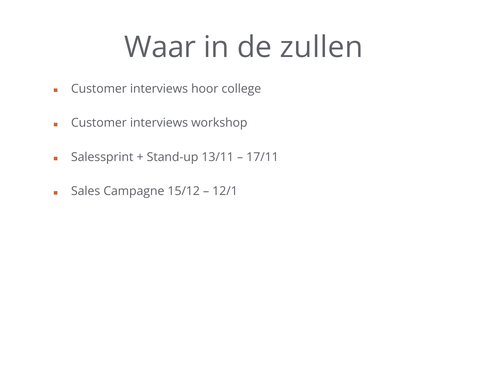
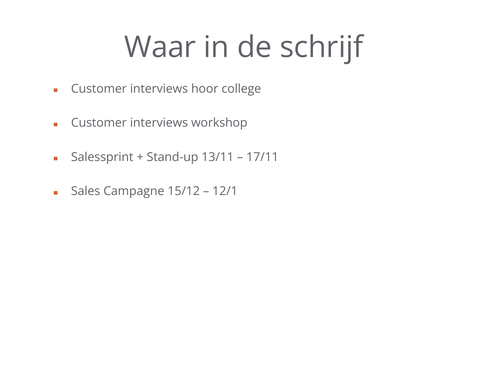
zullen: zullen -> schrijf
